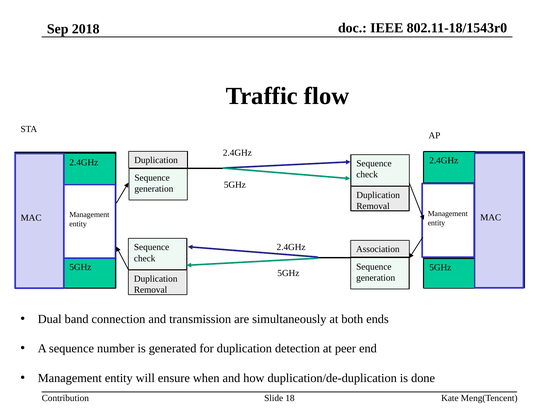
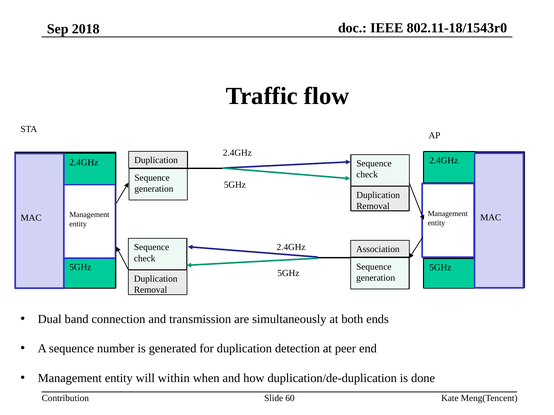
ensure: ensure -> within
18: 18 -> 60
